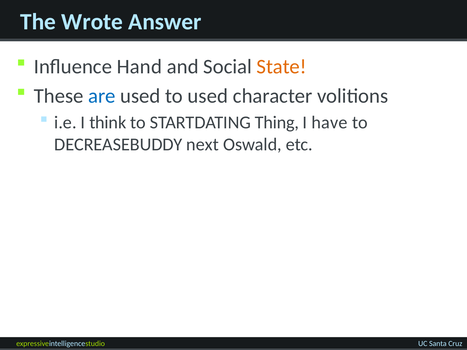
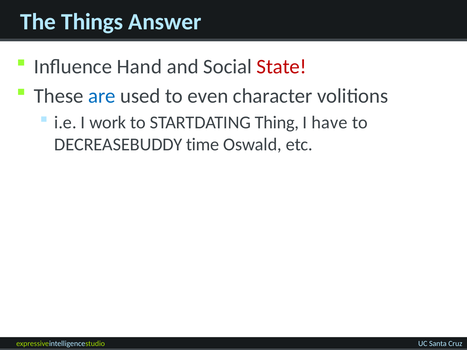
Wrote: Wrote -> Things
State colour: orange -> red
to used: used -> even
think: think -> work
next: next -> time
